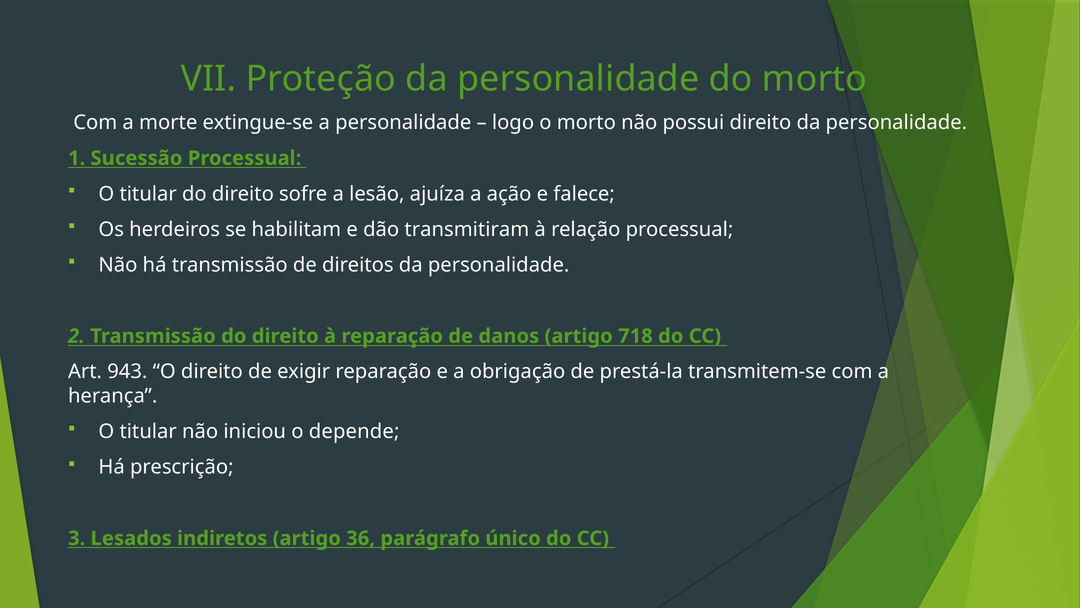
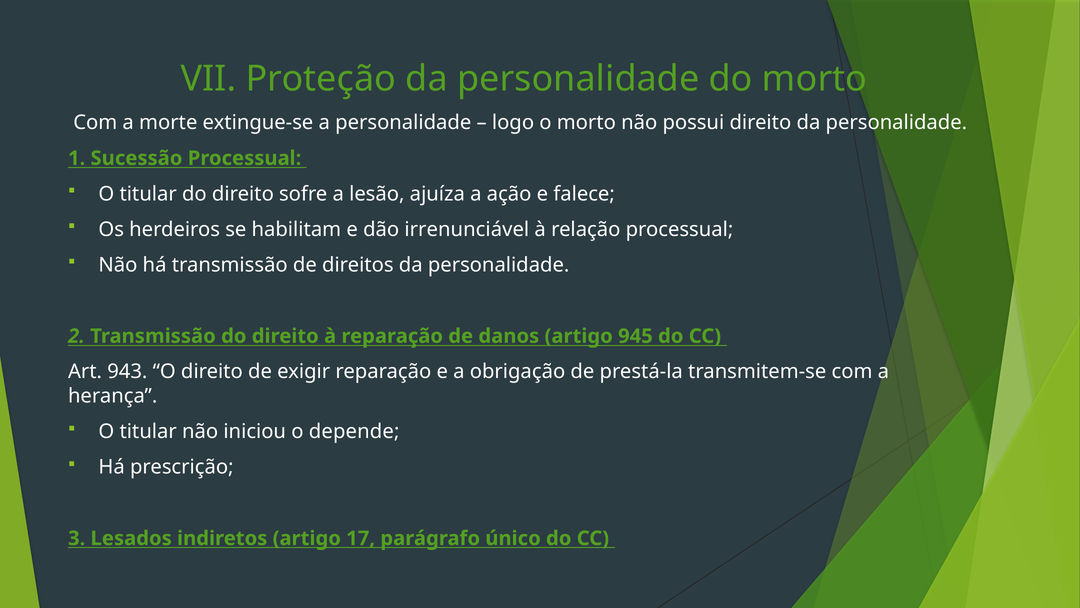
transmitiram: transmitiram -> irrenunciável
718: 718 -> 945
36: 36 -> 17
